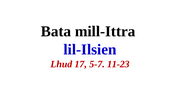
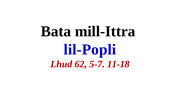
lil-Ilsien: lil-Ilsien -> lil-Popli
17: 17 -> 62
11-23: 11-23 -> 11-18
